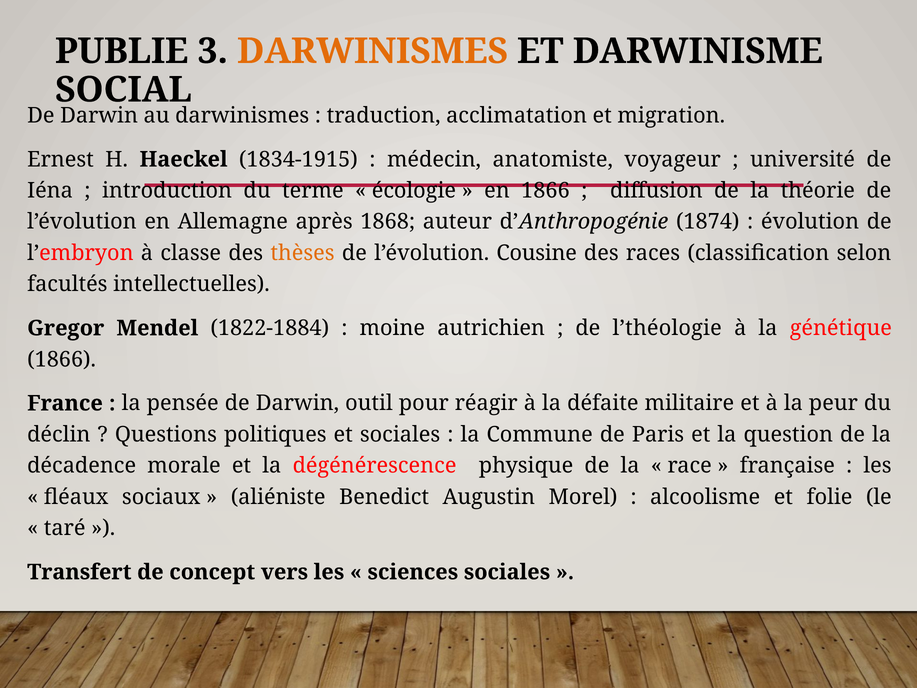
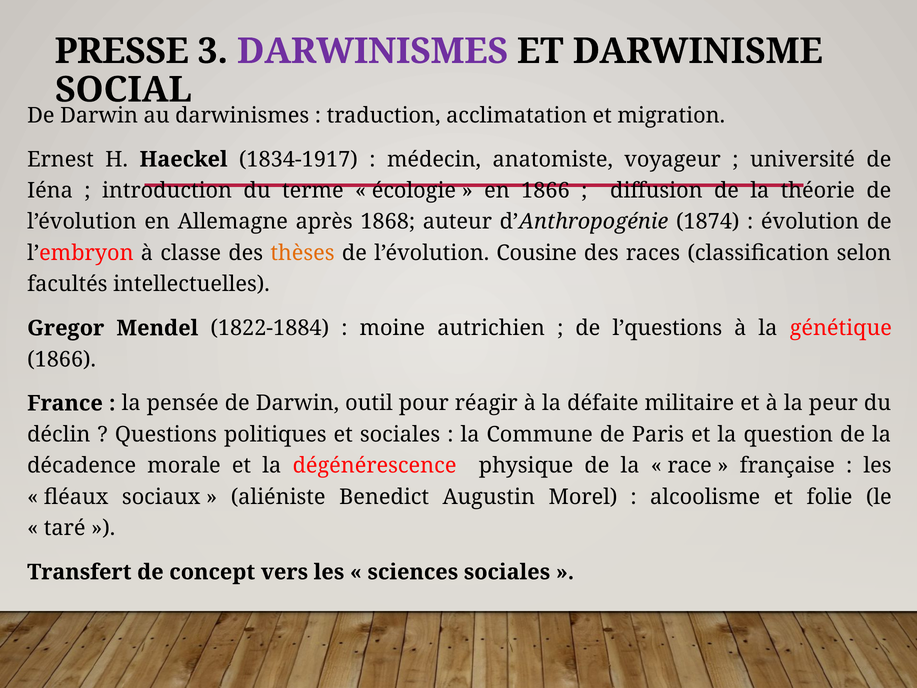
PUBLIE: PUBLIE -> PRESSE
DARWINISMES at (373, 51) colour: orange -> purple
1834-1915: 1834-1915 -> 1834-1917
l’théologie: l’théologie -> l’questions
